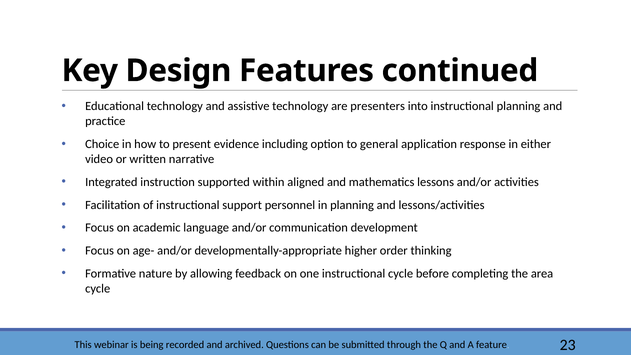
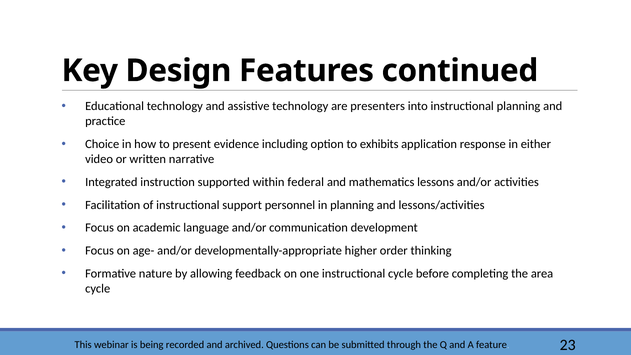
general: general -> exhibits
aligned: aligned -> federal
